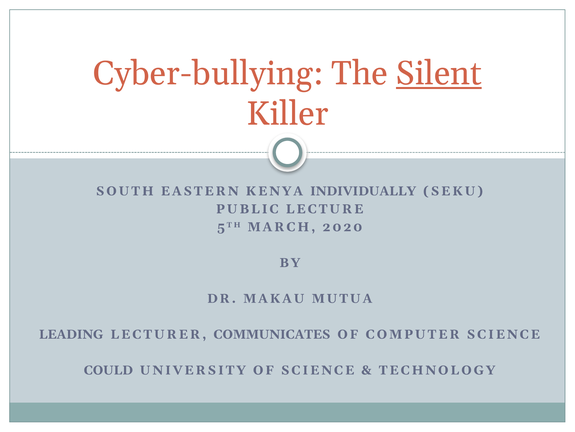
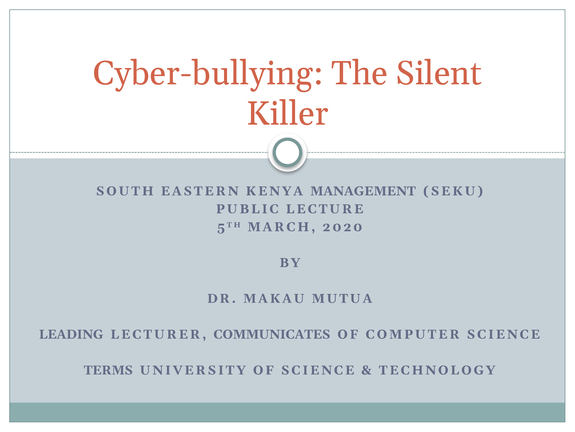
Silent underline: present -> none
INDIVIDUALLY: INDIVIDUALLY -> MANAGEMENT
COULD: COULD -> TERMS
